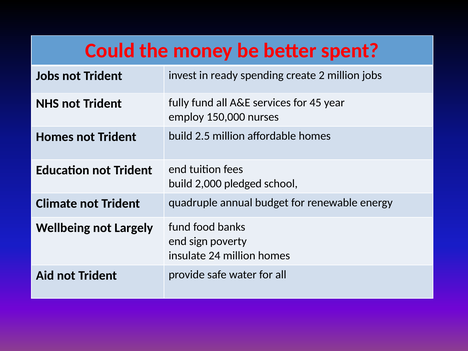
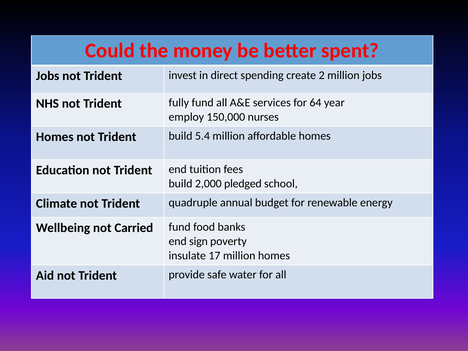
ready: ready -> direct
45: 45 -> 64
2.5: 2.5 -> 5.4
Largely: Largely -> Carried
24: 24 -> 17
